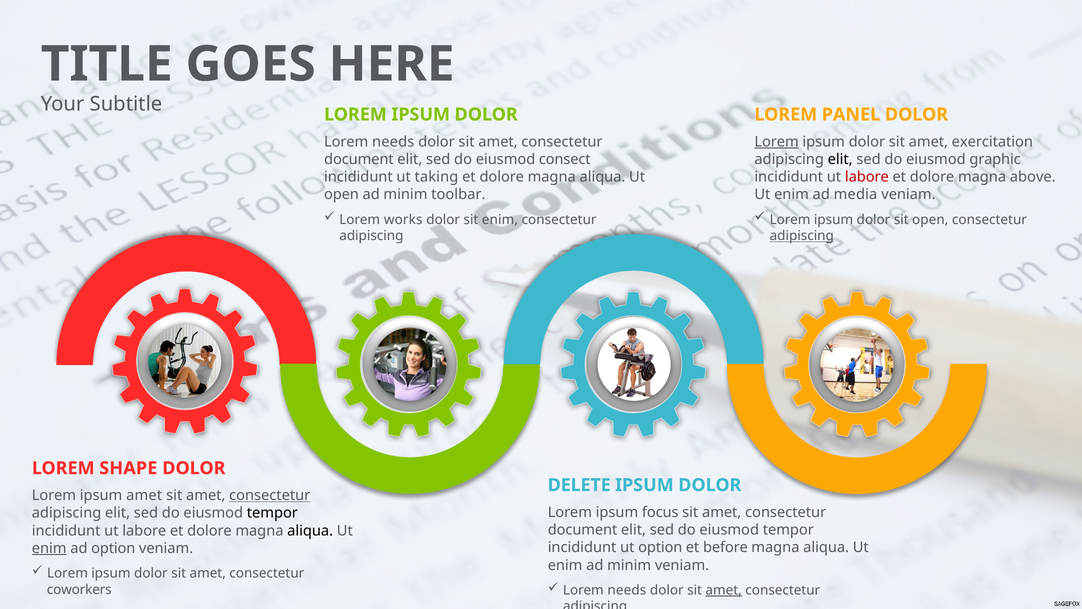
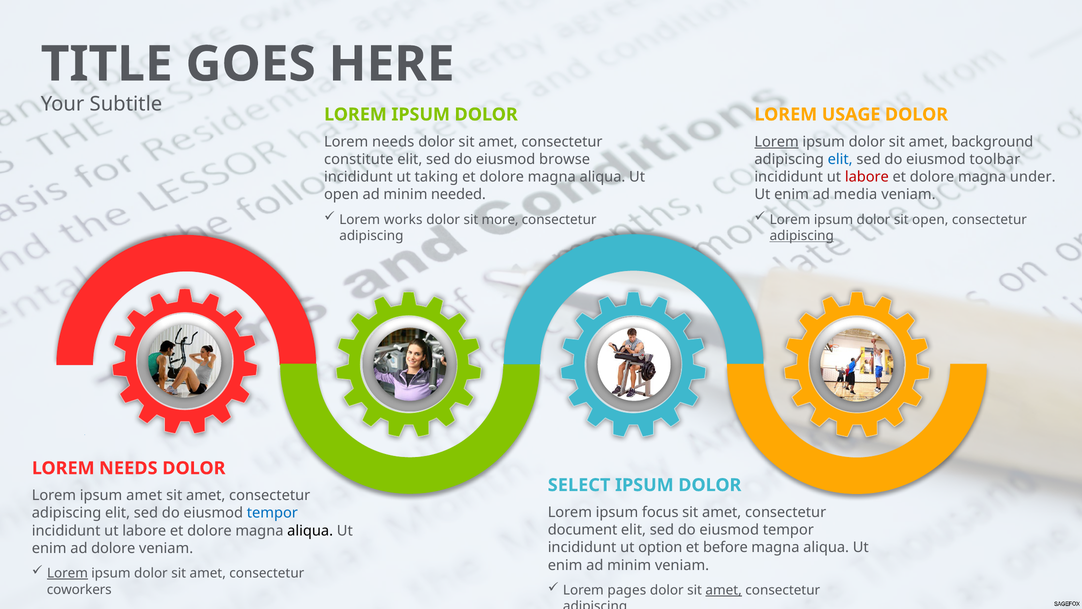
PANEL: PANEL -> USAGE
exercitation: exercitation -> background
document at (359, 159): document -> constitute
consect: consect -> browse
elit at (840, 159) colour: black -> blue
graphic: graphic -> toolbar
above: above -> under
toolbar: toolbar -> needed
sit enim: enim -> more
SHAPE at (128, 468): SHAPE -> NEEDS
DELETE: DELETE -> SELECT
consectetur at (270, 495) underline: present -> none
tempor at (272, 513) colour: black -> blue
enim at (49, 548) underline: present -> none
ad option: option -> dolore
Lorem at (67, 573) underline: none -> present
needs at (627, 590): needs -> pages
